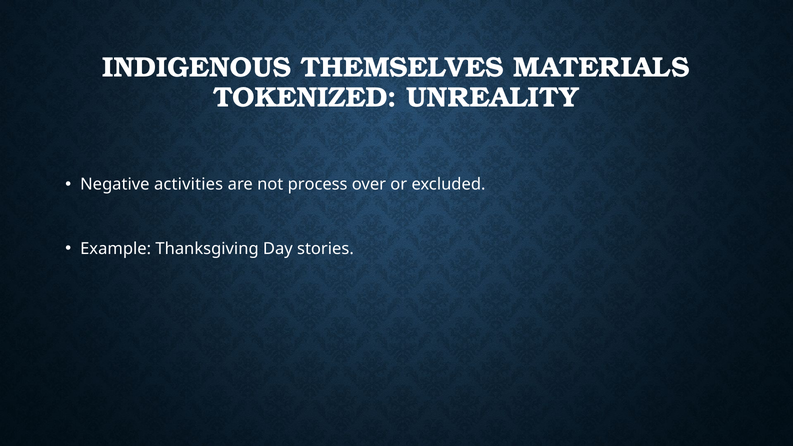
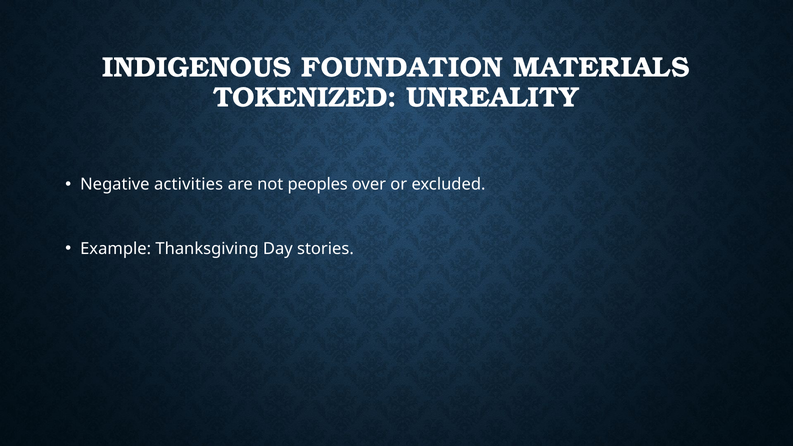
THEMSELVES: THEMSELVES -> FOUNDATION
process: process -> peoples
